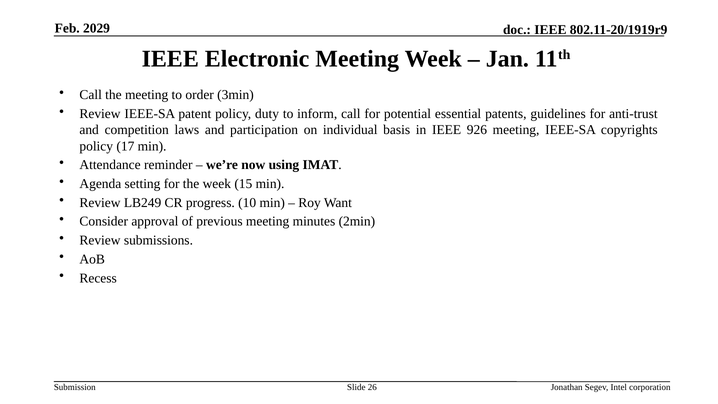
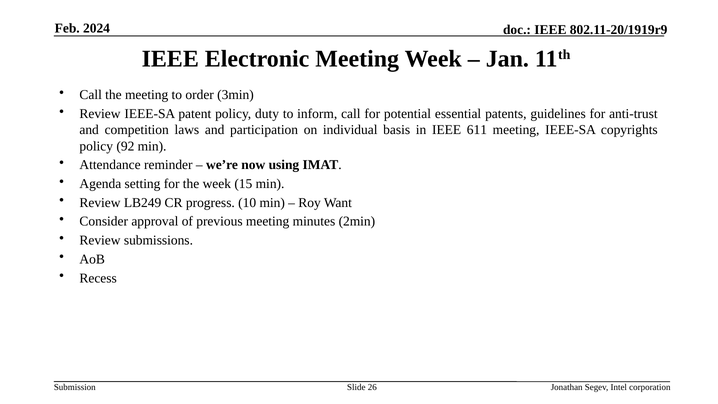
2029: 2029 -> 2024
926: 926 -> 611
17: 17 -> 92
